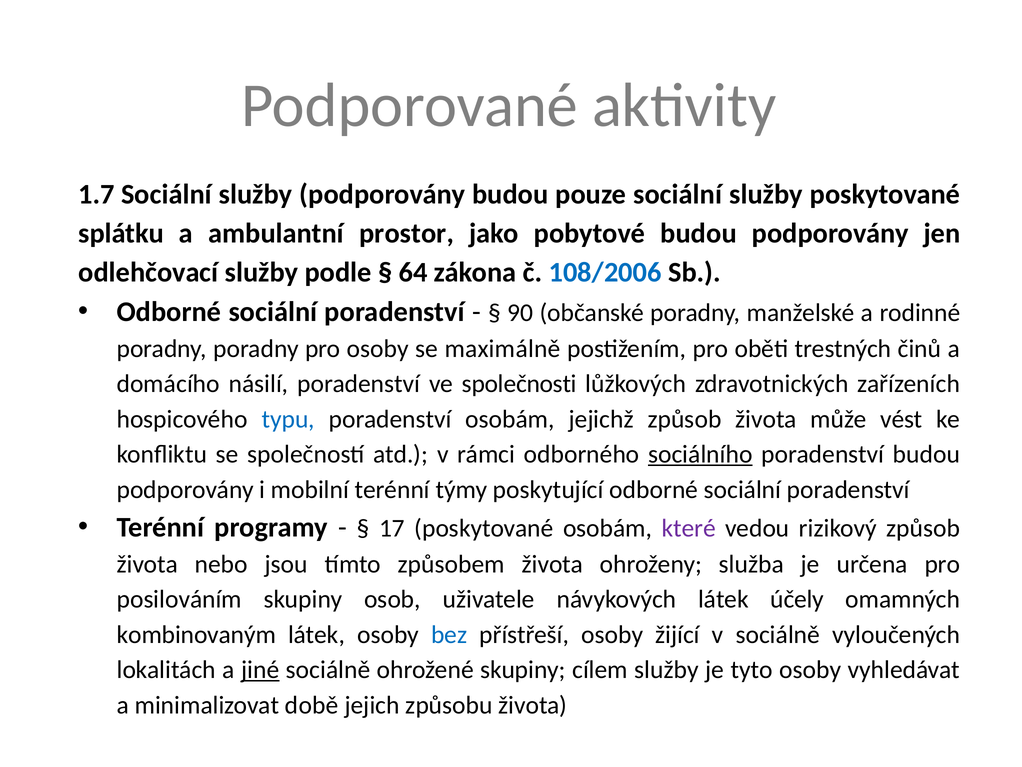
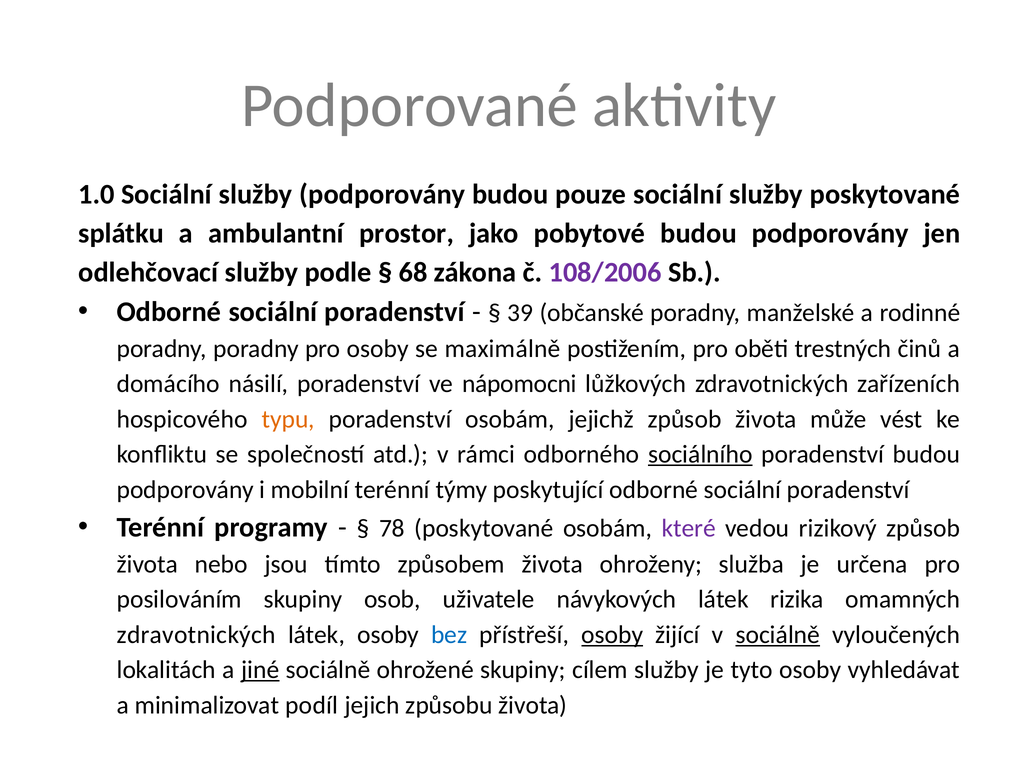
1.7: 1.7 -> 1.0
64: 64 -> 68
108/2006 colour: blue -> purple
90: 90 -> 39
společnosti: společnosti -> nápomocni
typu colour: blue -> orange
17: 17 -> 78
účely: účely -> rizika
kombinovaným at (196, 634): kombinovaným -> zdravotnických
osoby at (612, 634) underline: none -> present
sociálně at (778, 634) underline: none -> present
době: době -> podíl
